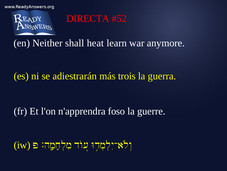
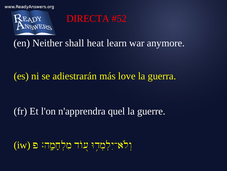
trois: trois -> love
foso: foso -> quel
